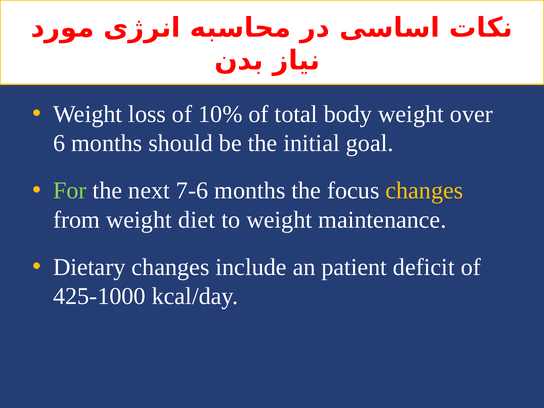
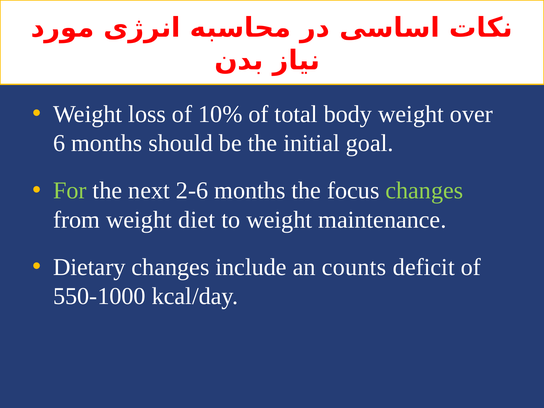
7-6: 7-6 -> 2-6
changes at (424, 191) colour: yellow -> light green
patient: patient -> counts
425-1000: 425-1000 -> 550-1000
